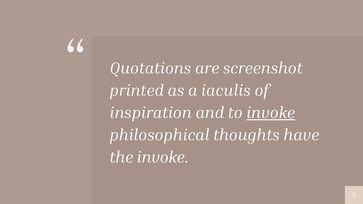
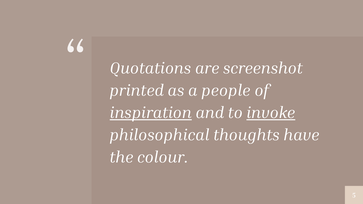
iaculis: iaculis -> people
inspiration underline: none -> present
the invoke: invoke -> colour
